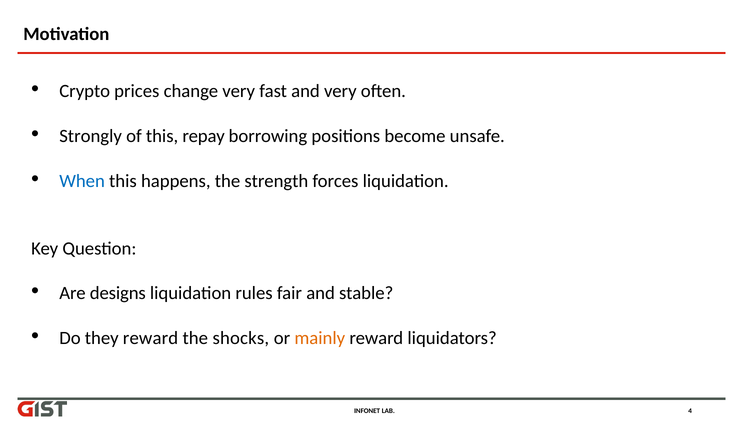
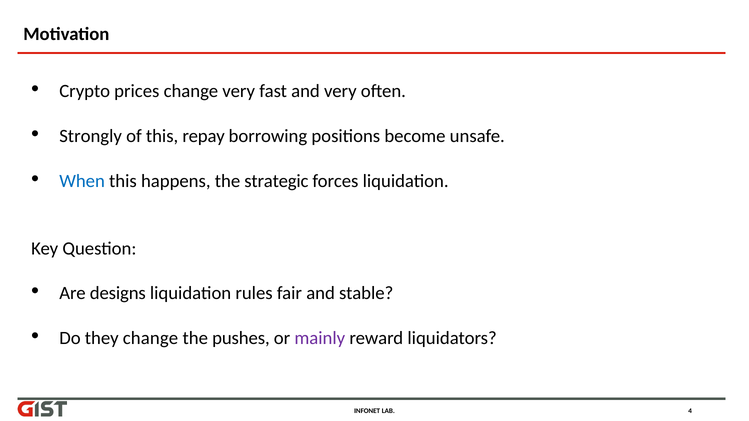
strength: strength -> strategic
they reward: reward -> change
shocks: shocks -> pushes
mainly colour: orange -> purple
